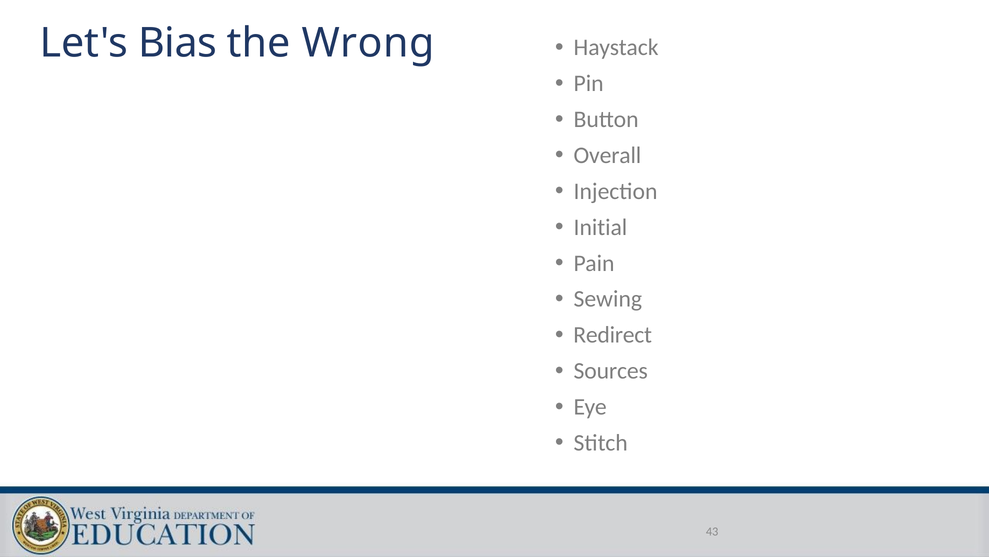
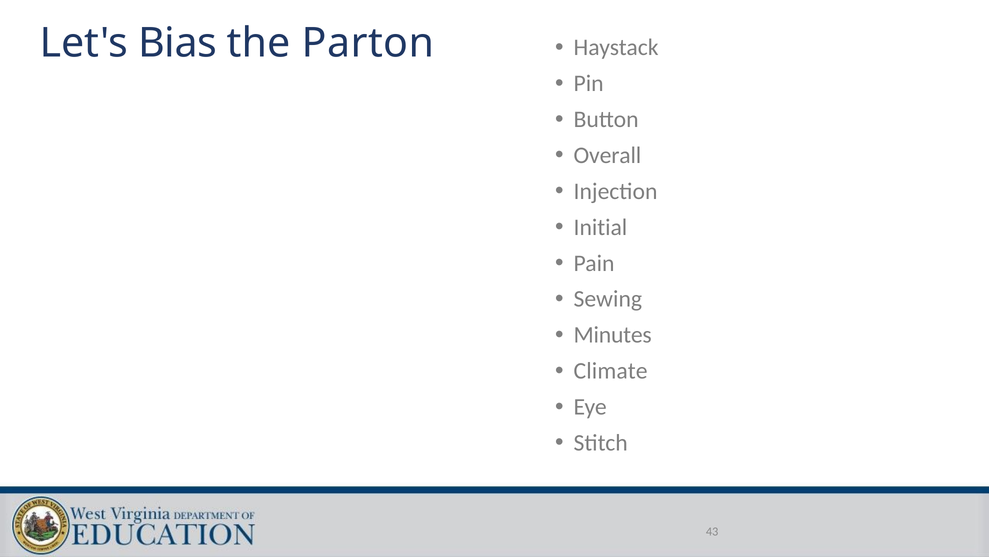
Wrong: Wrong -> Parton
Redirect: Redirect -> Minutes
Sources: Sources -> Climate
